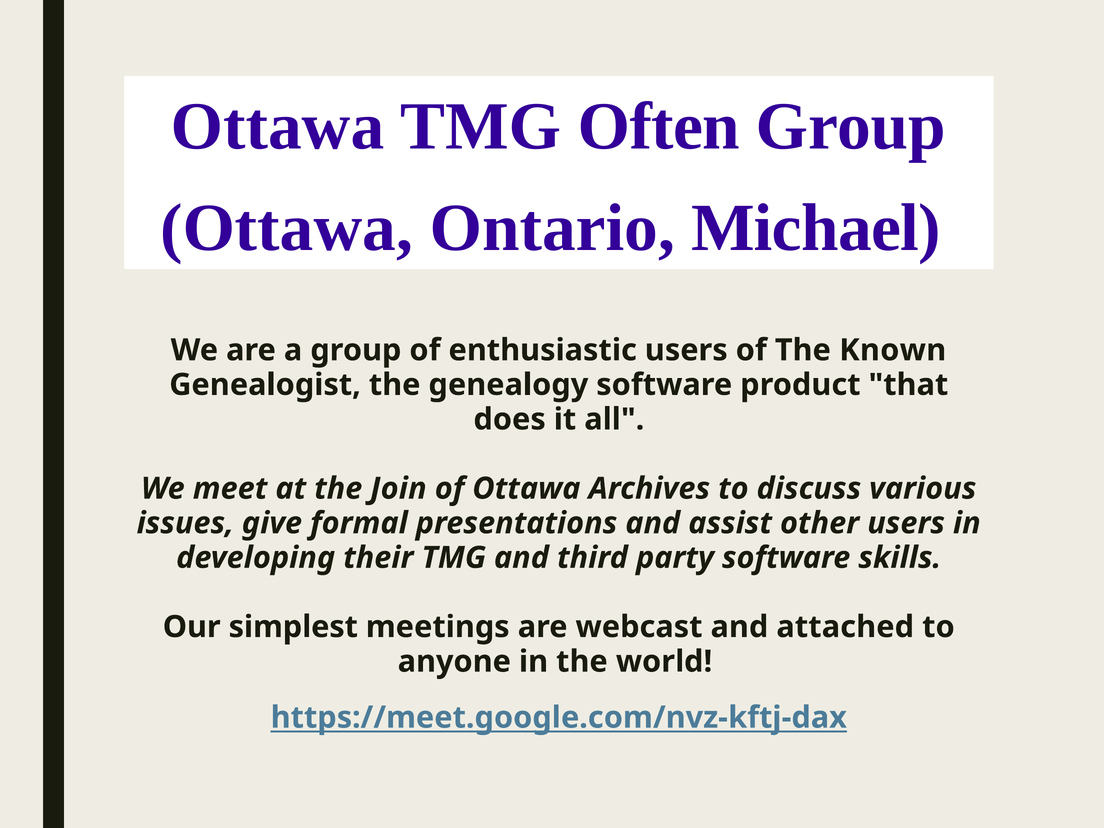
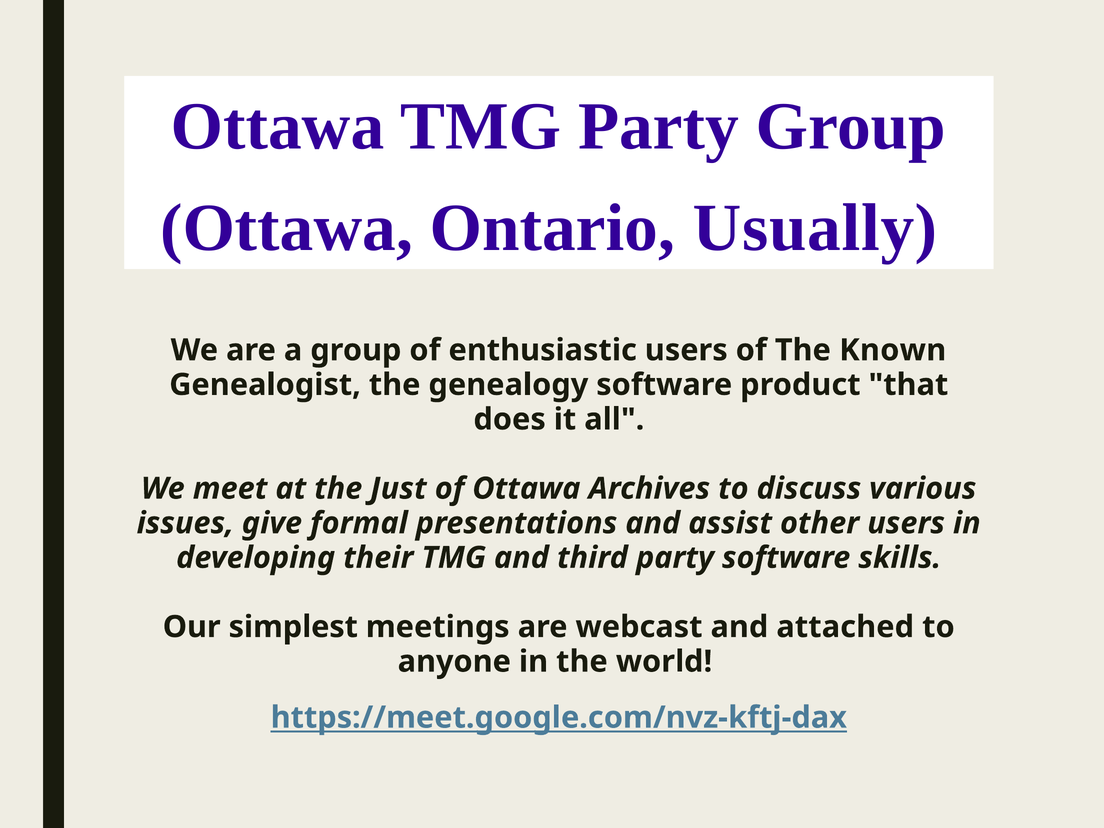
TMG Often: Often -> Party
Michael: Michael -> Usually
Join: Join -> Just
